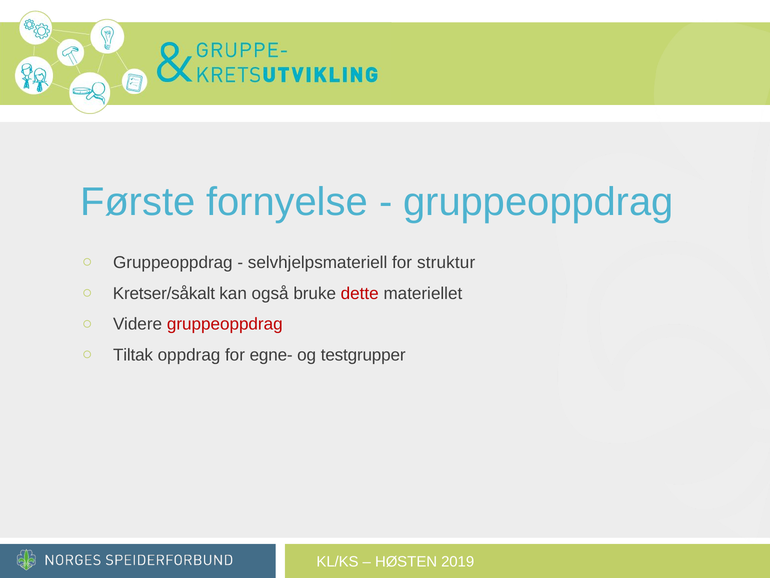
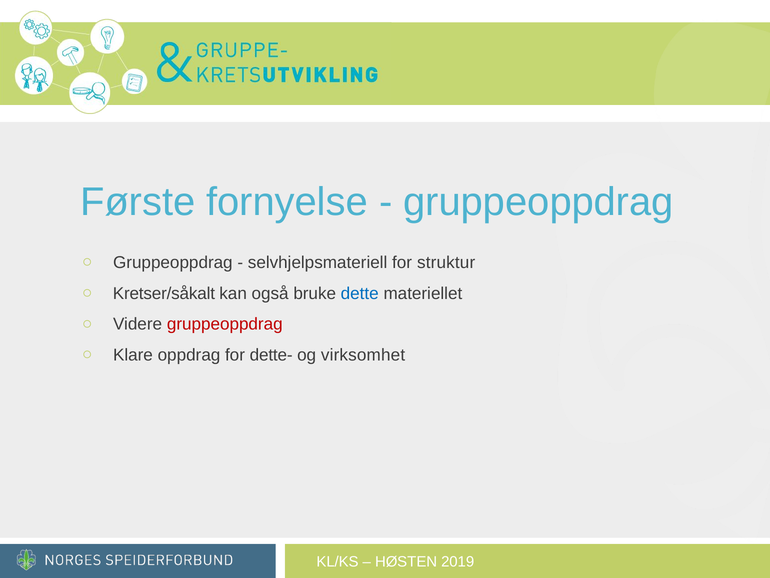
dette colour: red -> blue
Tiltak: Tiltak -> Klare
egne-: egne- -> dette-
testgrupper: testgrupper -> virksomhet
